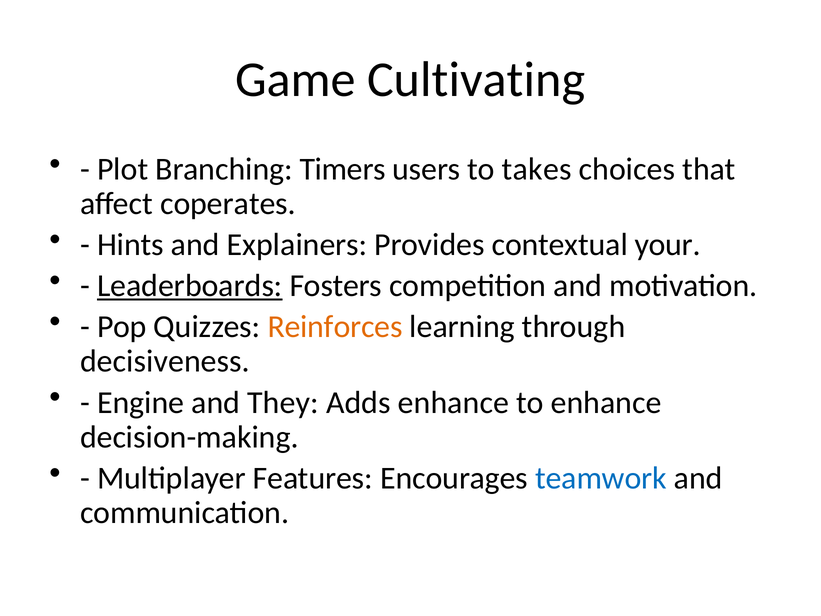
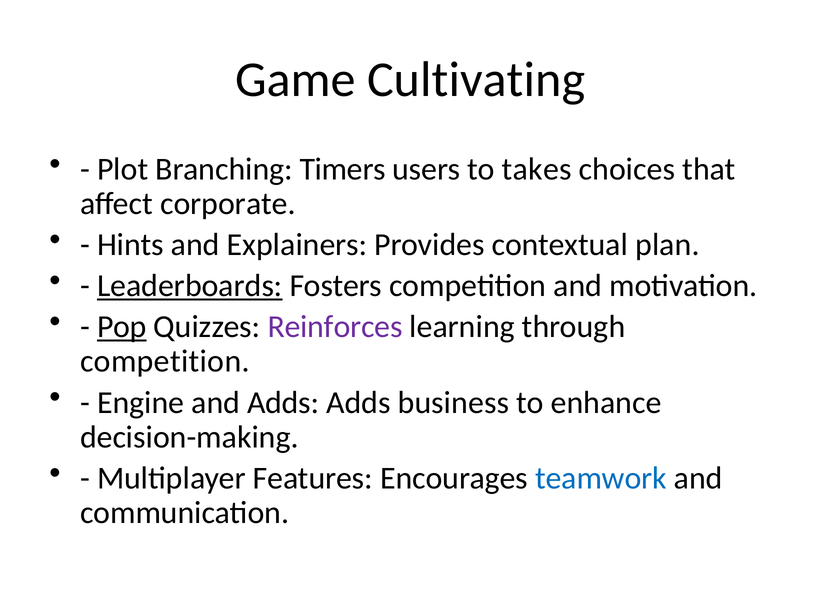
coperates: coperates -> corporate
your: your -> plan
Pop underline: none -> present
Reinforces colour: orange -> purple
decisiveness at (165, 361): decisiveness -> competition
and They: They -> Adds
Adds enhance: enhance -> business
